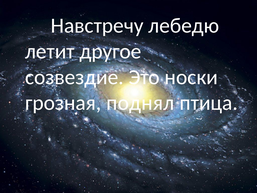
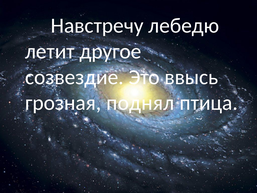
носки: носки -> ввысь
